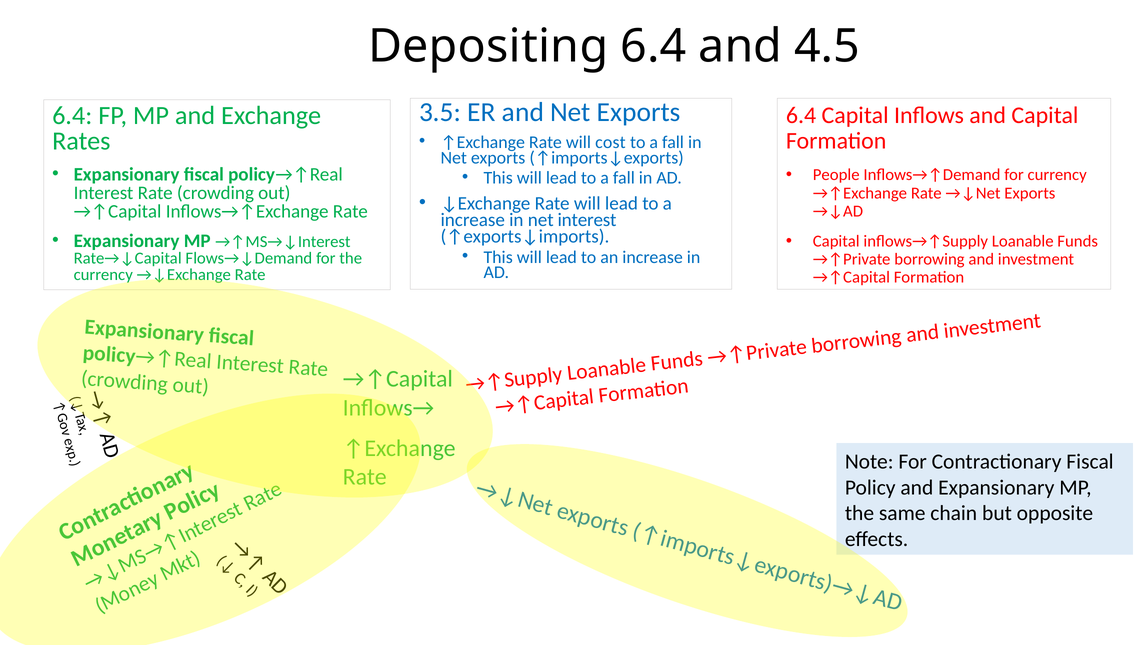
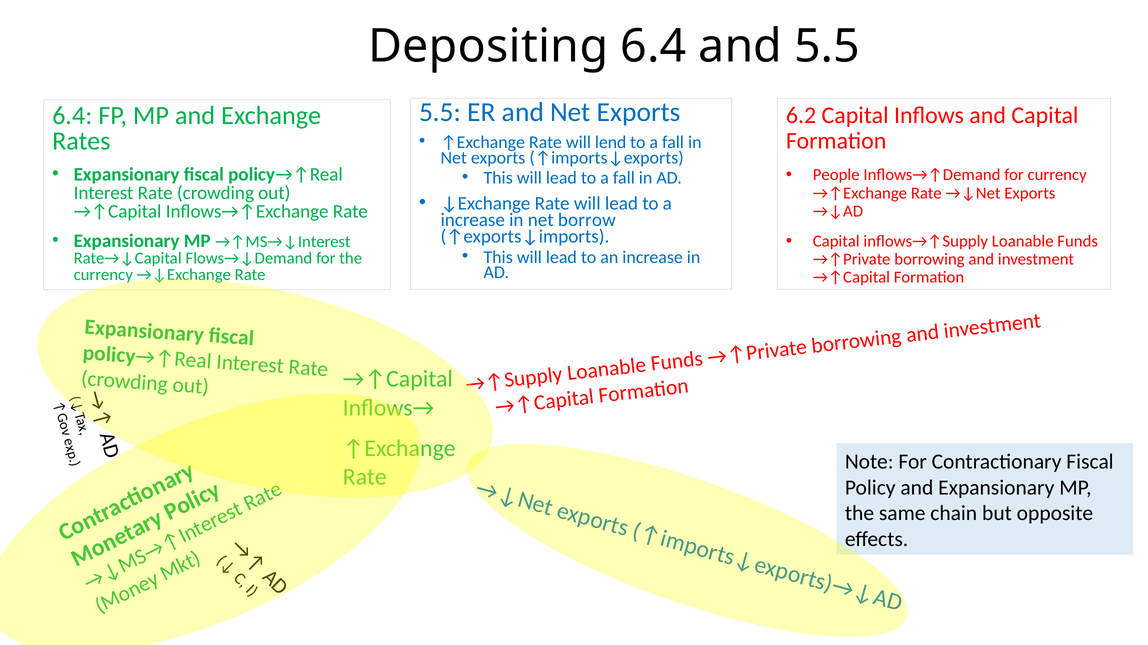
and 4.5: 4.5 -> 5.5
3.5 at (440, 112): 3.5 -> 5.5
6.4 at (801, 115): 6.4 -> 6.2
cost: cost -> lend
net interest: interest -> borrow
